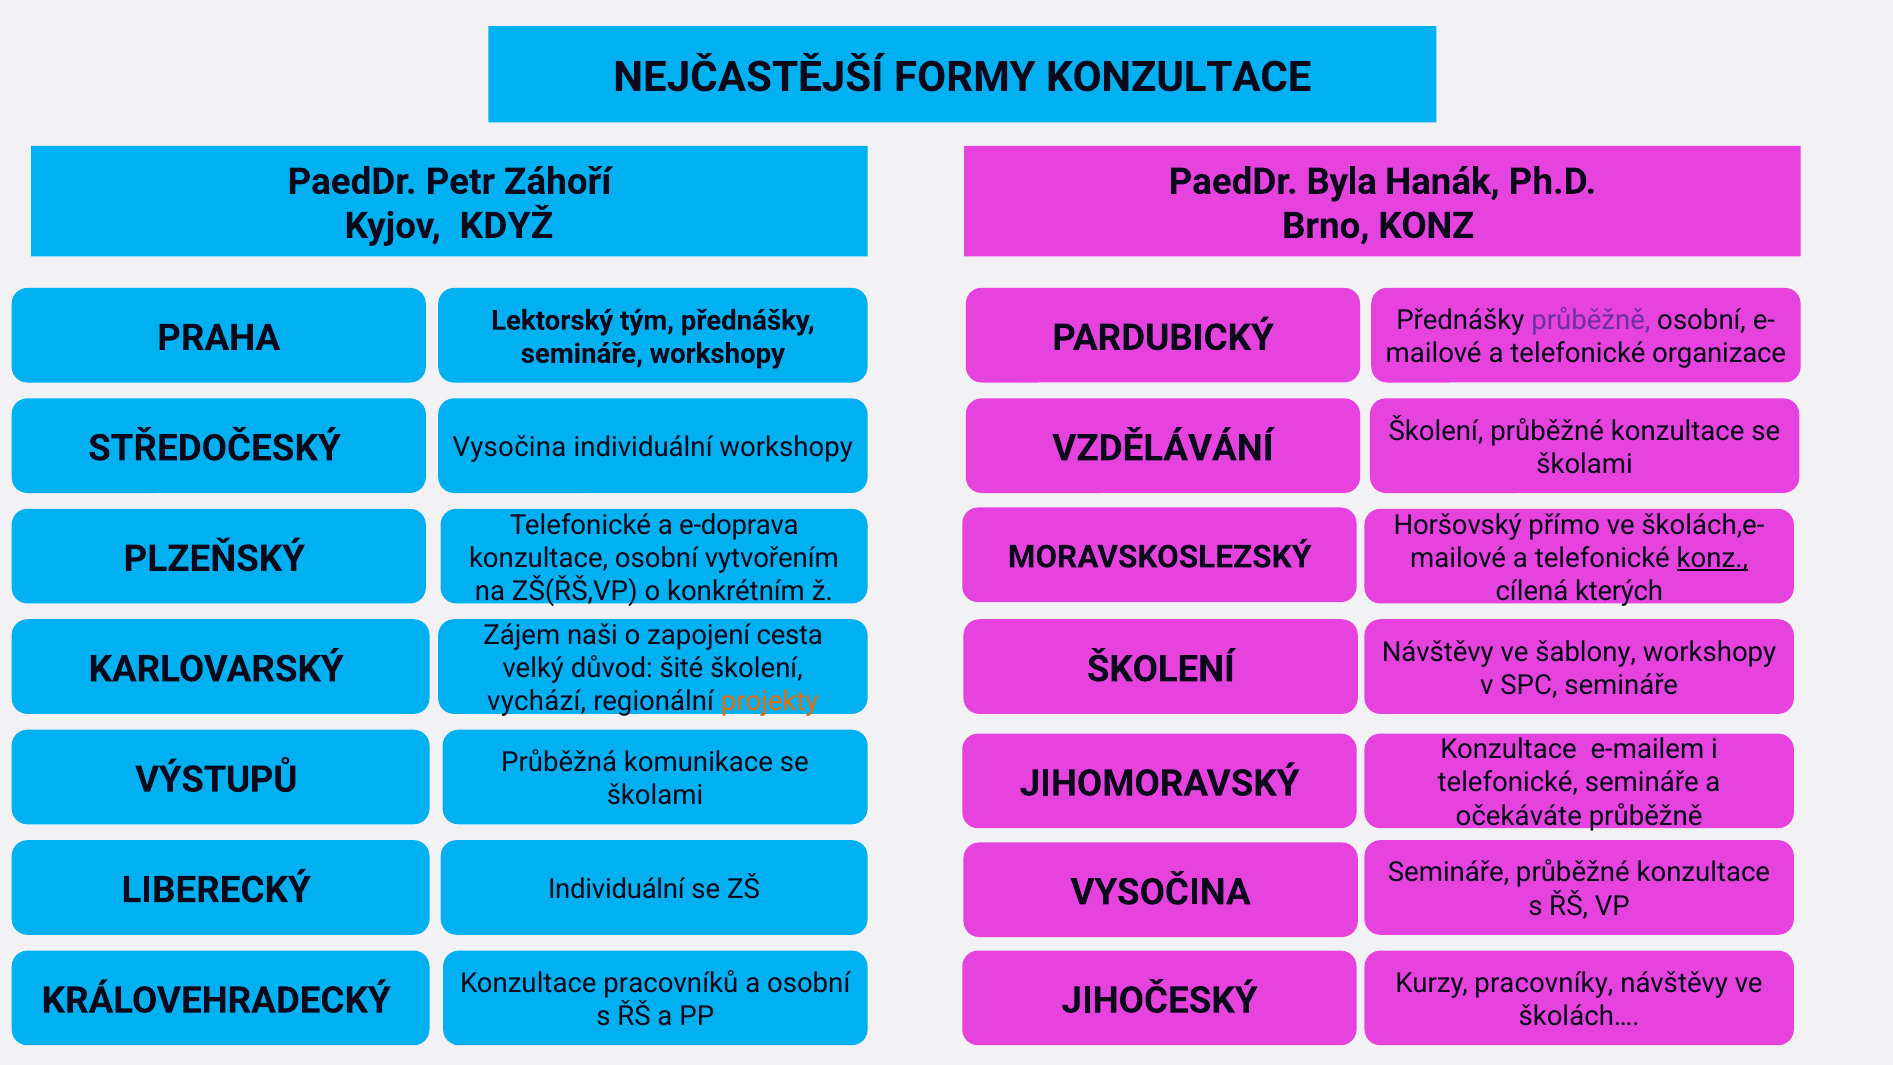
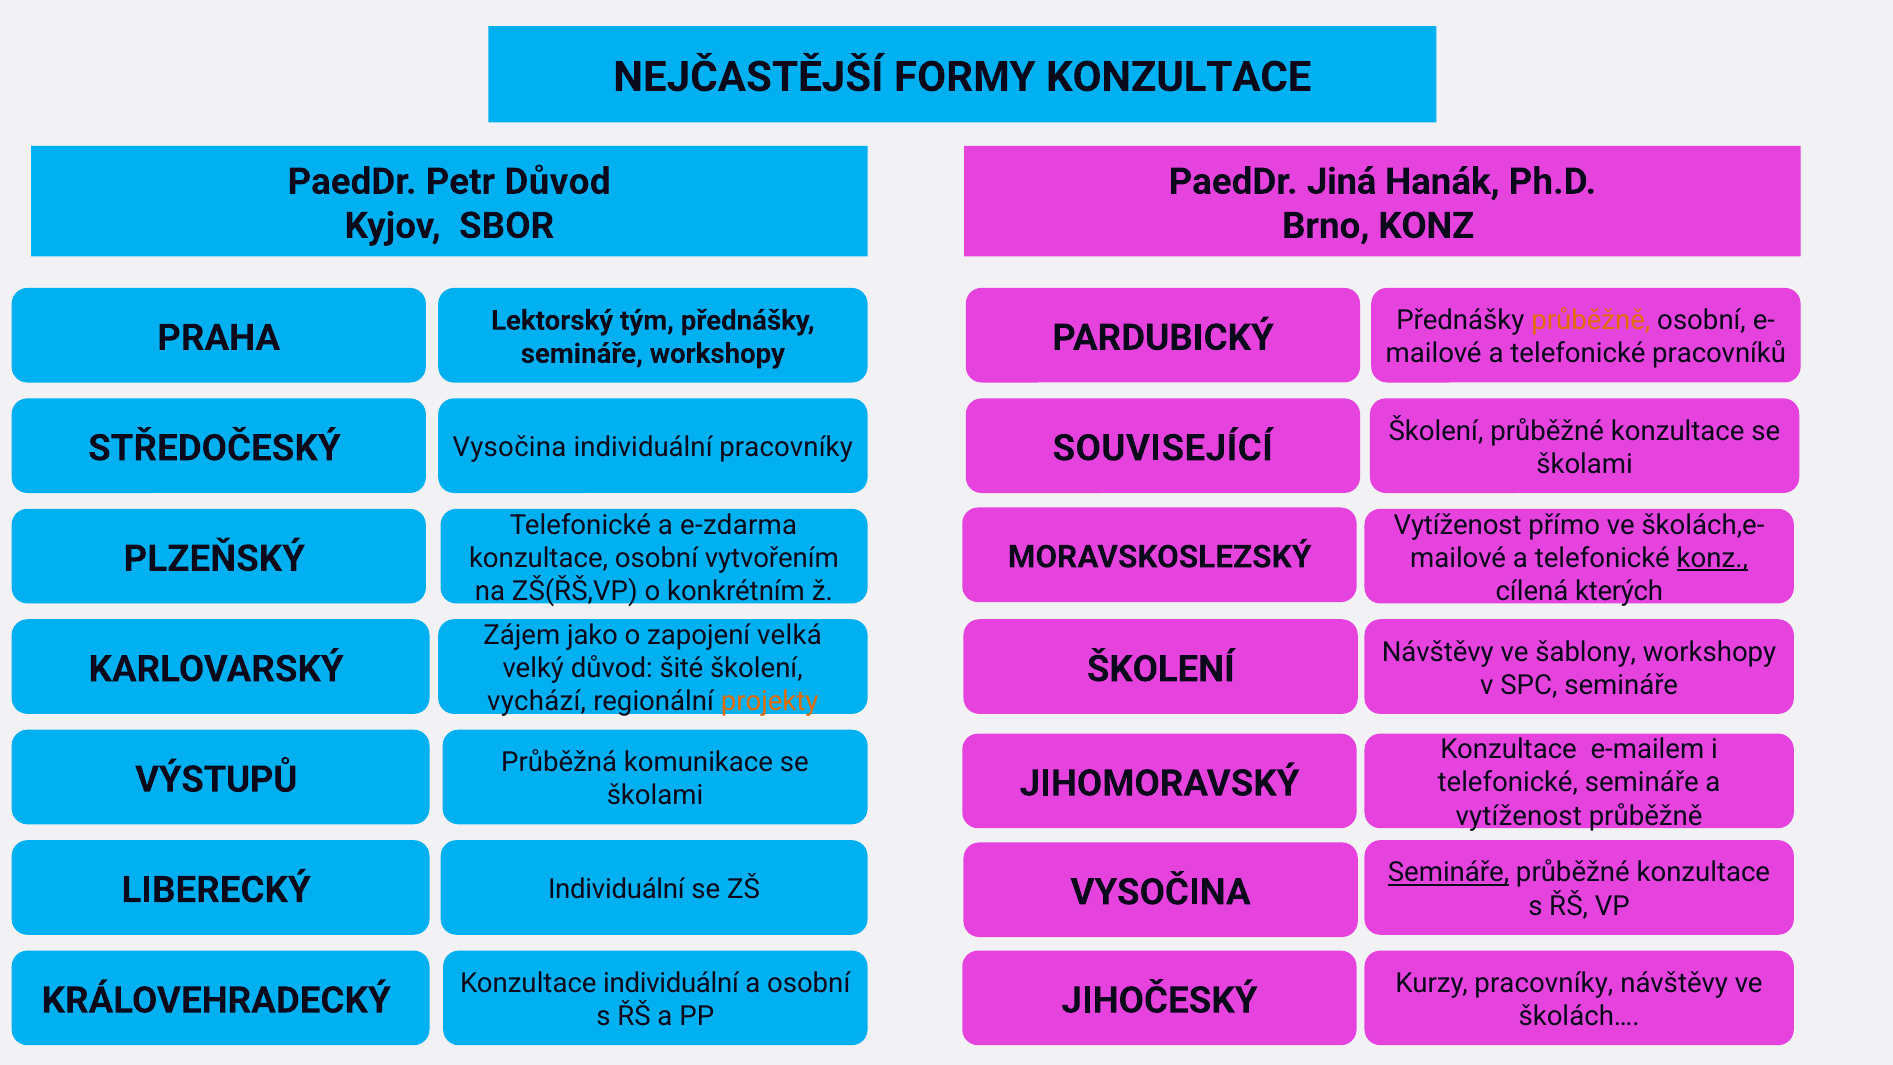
Petr Záhoří: Záhoří -> Důvod
Byla: Byla -> Jiná
KDYŽ: KDYŽ -> SBOR
průběžně at (1591, 320) colour: purple -> orange
organizace: organizace -> pracovníků
VZDĚLÁVÁNÍ: VZDĚLÁVÁNÍ -> SOUVISEJÍCÍ
individuální workshopy: workshopy -> pracovníky
e-doprava: e-doprava -> e-zdarma
Horšovský at (1458, 525): Horšovský -> Vytíženost
naši: naši -> jako
cesta: cesta -> velká
očekáváte at (1519, 816): očekáváte -> vytíženost
Semináře at (1449, 873) underline: none -> present
Konzultace pracovníků: pracovníků -> individuální
